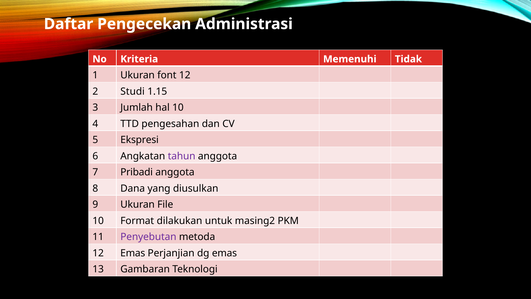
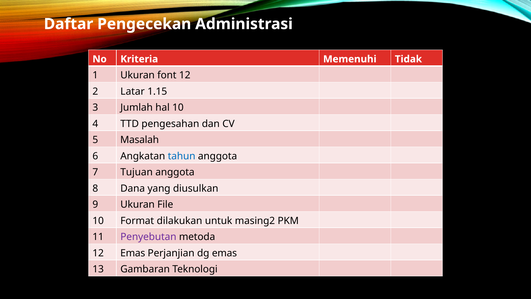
Studi: Studi -> Latar
Ekspresi: Ekspresi -> Masalah
tahun colour: purple -> blue
Pribadi: Pribadi -> Tujuan
